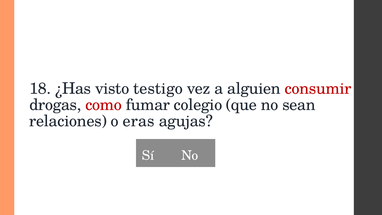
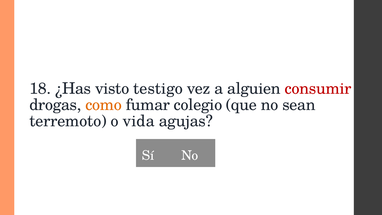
como colour: red -> orange
relaciones: relaciones -> terremoto
eras: eras -> vida
